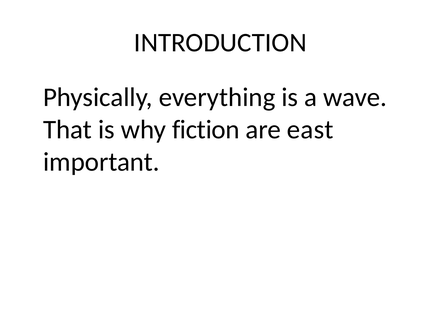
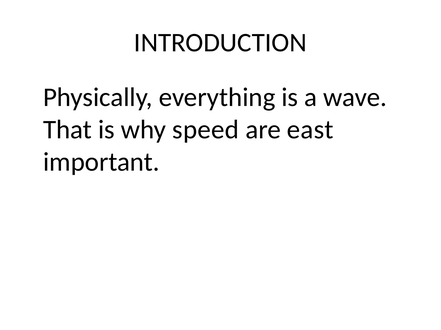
fiction: fiction -> speed
